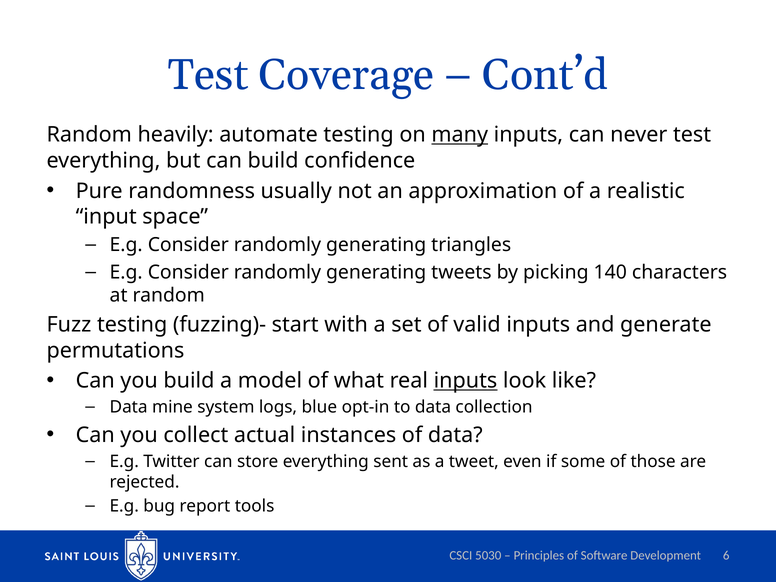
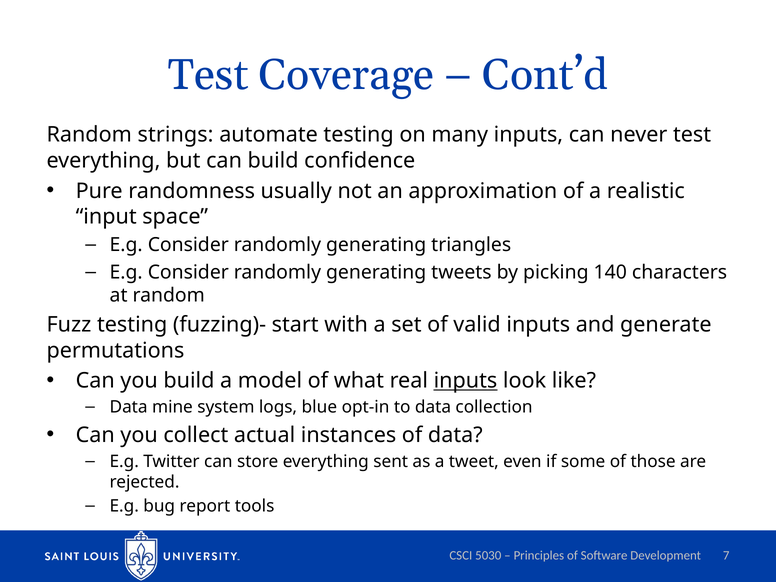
heavily: heavily -> strings
many underline: present -> none
6: 6 -> 7
